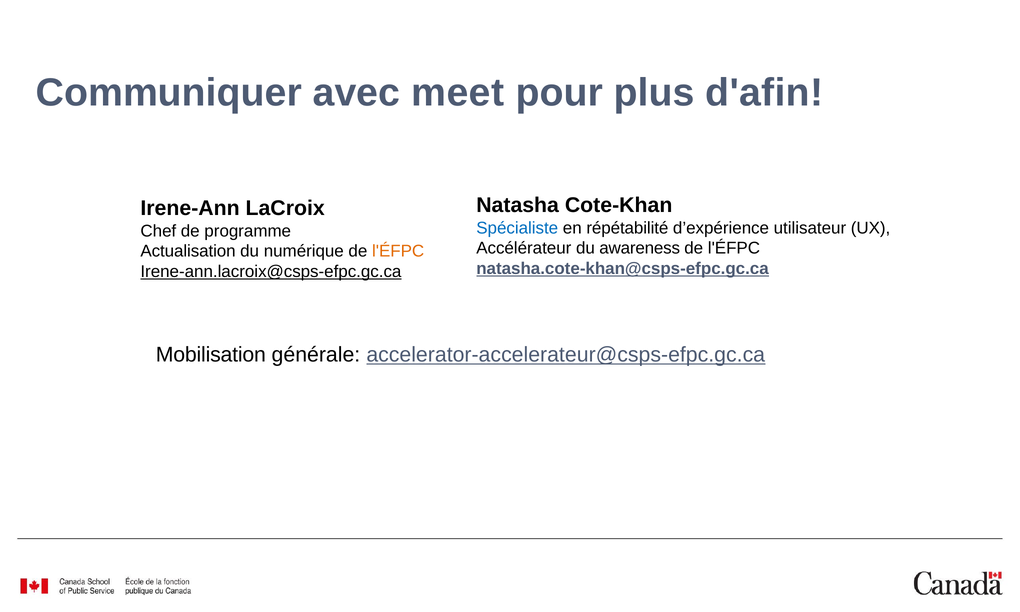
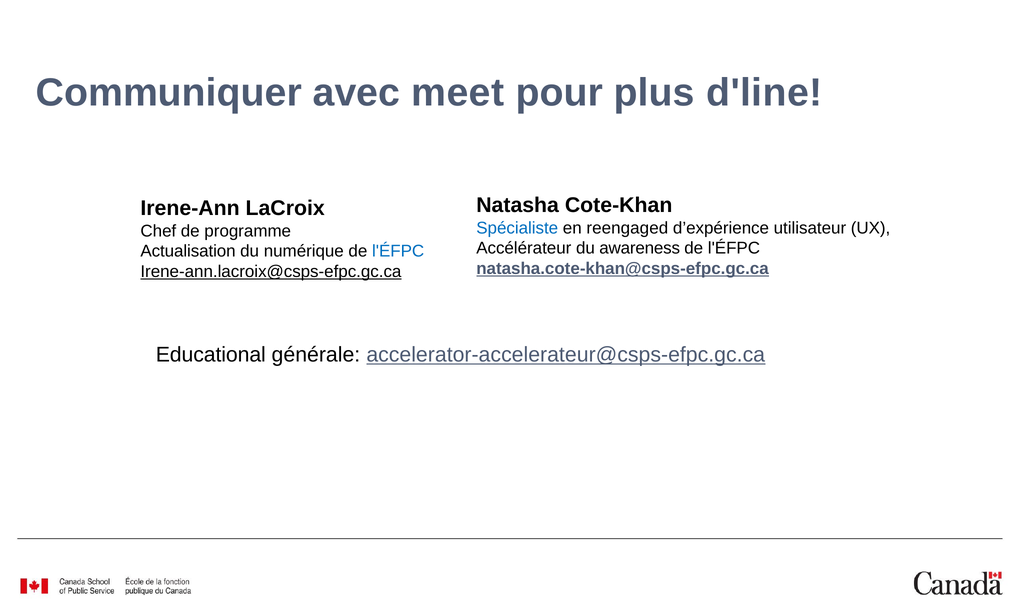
d'afin: d'afin -> d'line
répétabilité: répétabilité -> reengaged
l'ÉFPC at (398, 251) colour: orange -> blue
Mobilisation: Mobilisation -> Educational
